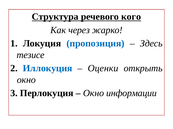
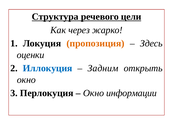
кого: кого -> цели
пропозиция colour: blue -> orange
тезисе: тезисе -> оценки
Оценки: Оценки -> Задним
